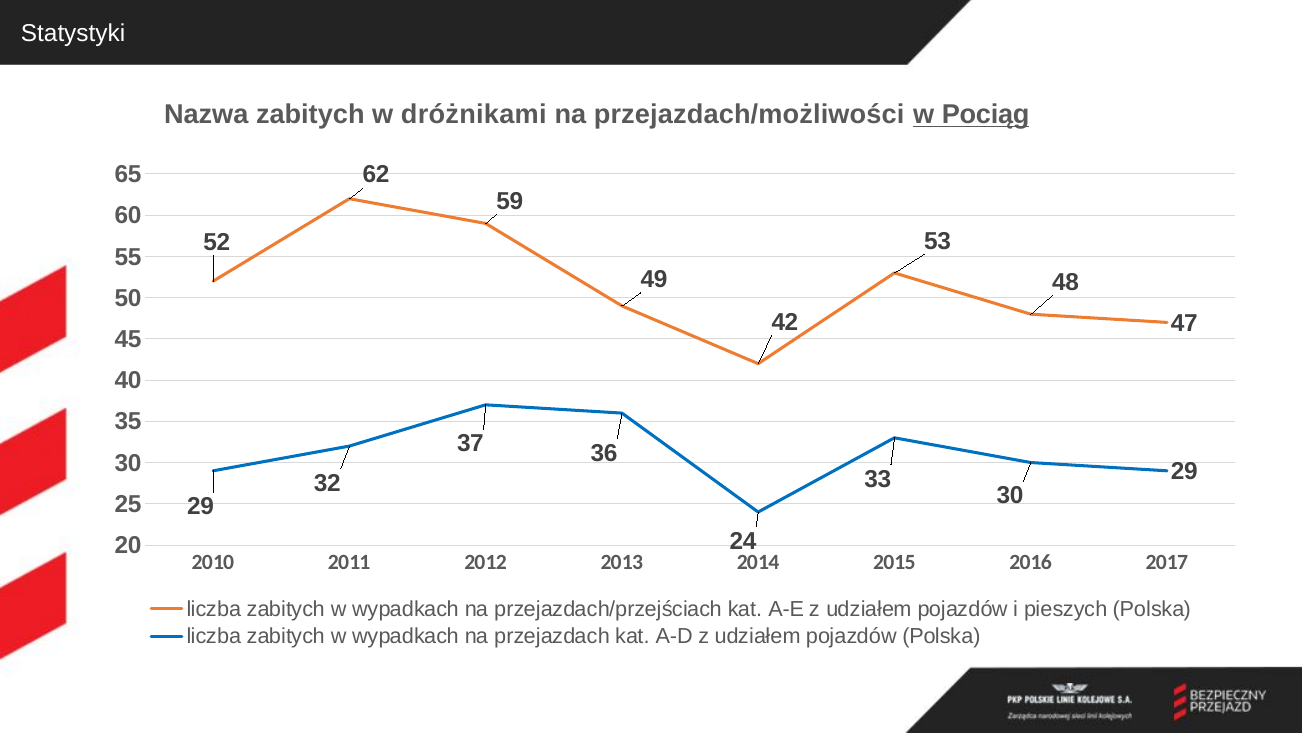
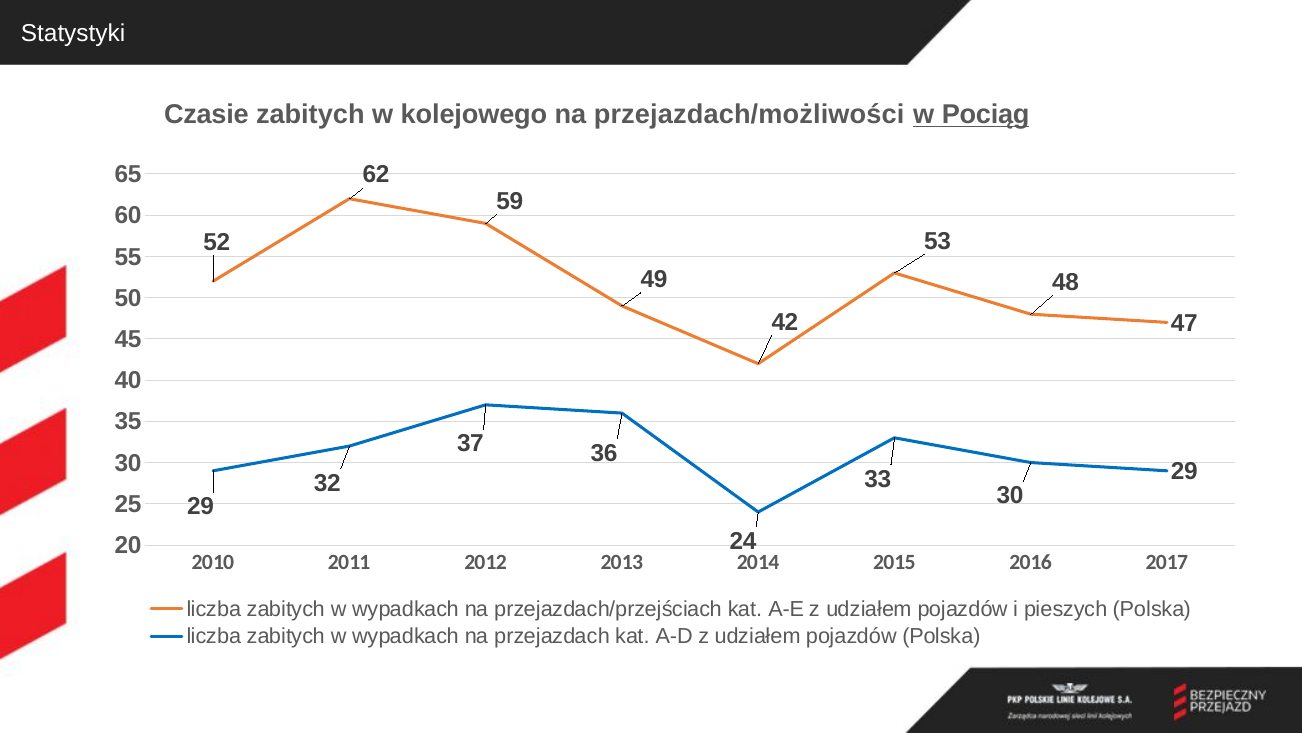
Nazwa: Nazwa -> Czasie
dróżnikami: dróżnikami -> kolejowego
